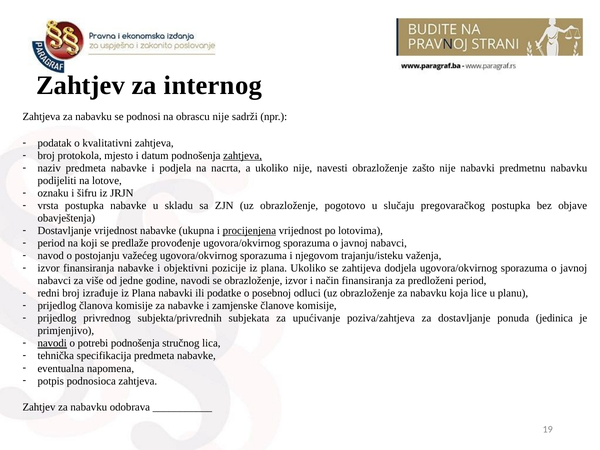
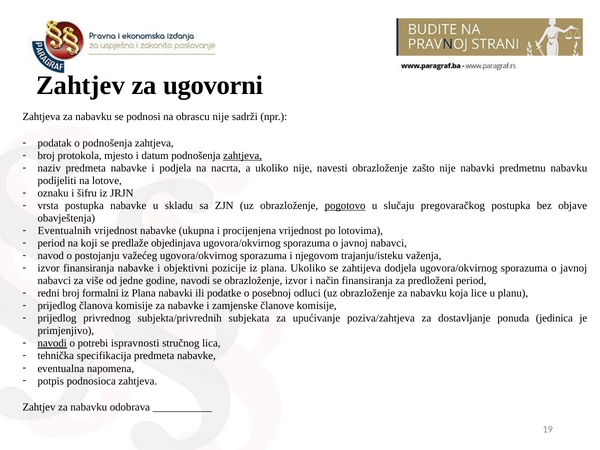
internog: internog -> ugovorni
o kvalitativni: kvalitativni -> podnošenja
pogotovo underline: none -> present
Dostavljanje at (65, 231): Dostavljanje -> Eventualnih
procijenjena underline: present -> none
provođenje: provođenje -> objedinjava
izrađuje: izrađuje -> formalni
potrebi podnošenja: podnošenja -> ispravnosti
